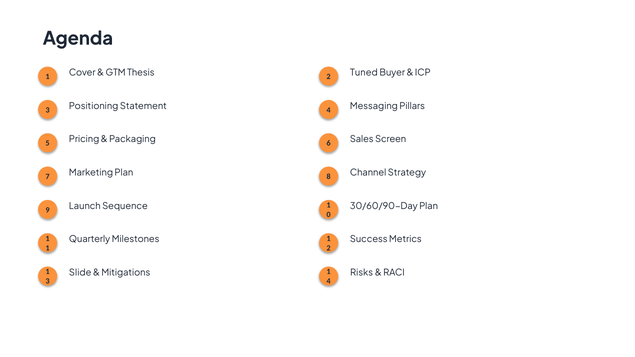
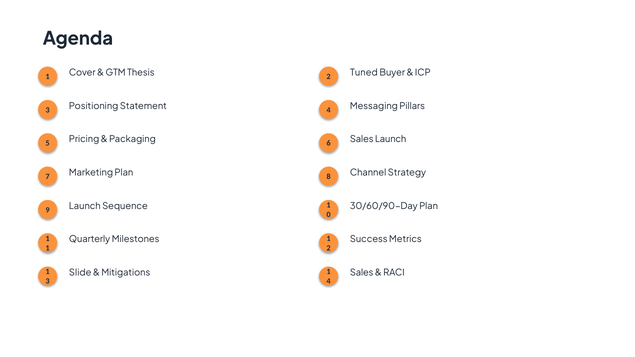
Sales Screen: Screen -> Launch
Risks at (362, 273): Risks -> Sales
